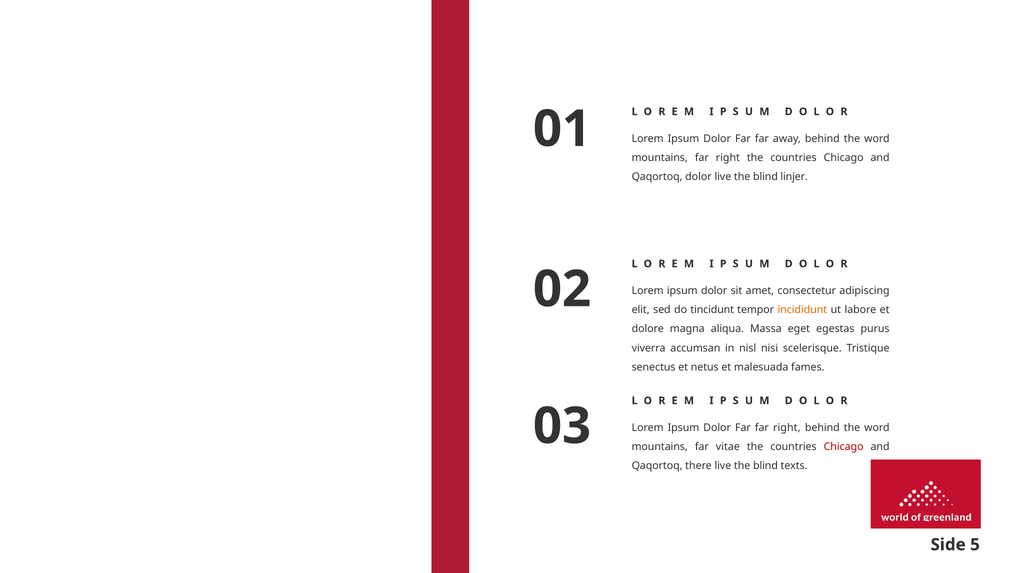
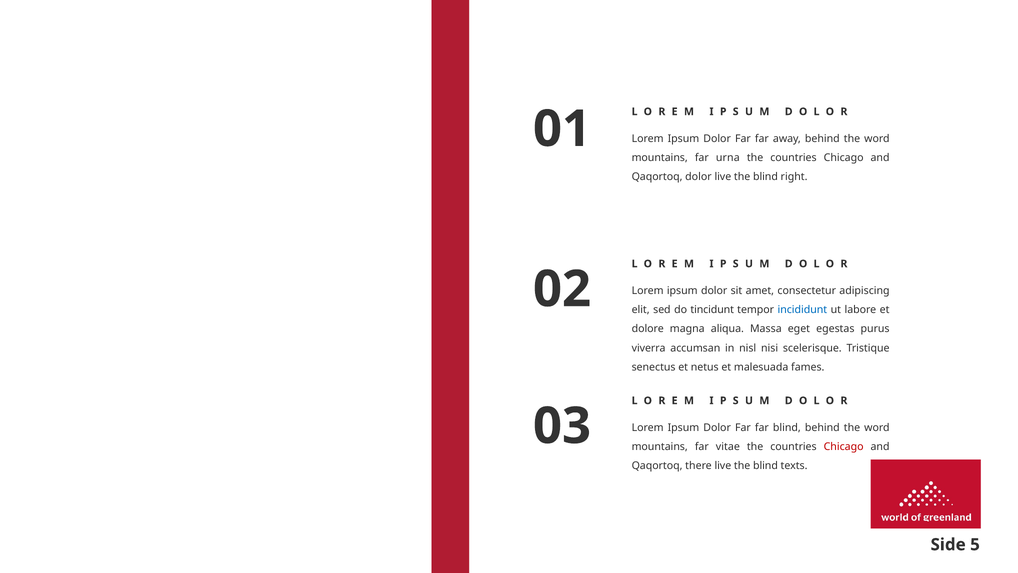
mountains far right: right -> urna
linjer: linjer -> right
incididunt colour: orange -> blue
Far far right: right -> blind
